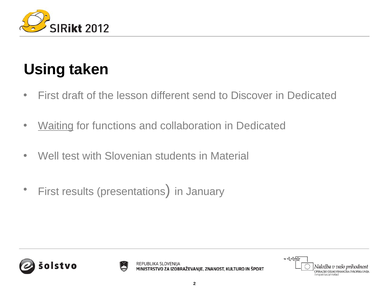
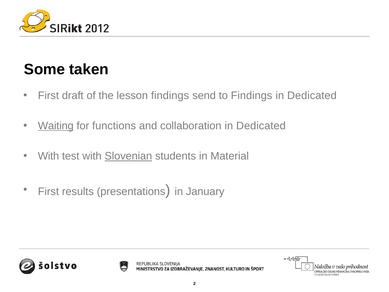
Using: Using -> Some
lesson different: different -> findings
to Discover: Discover -> Findings
Well at (48, 156): Well -> With
Slovenian underline: none -> present
